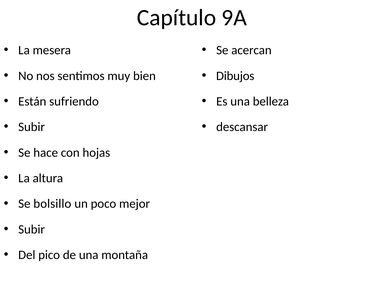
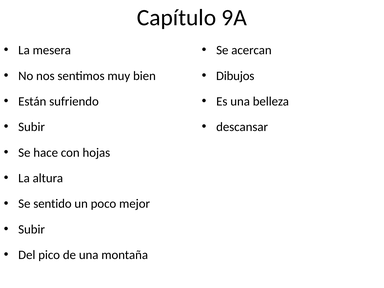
bolsillo: bolsillo -> sentido
